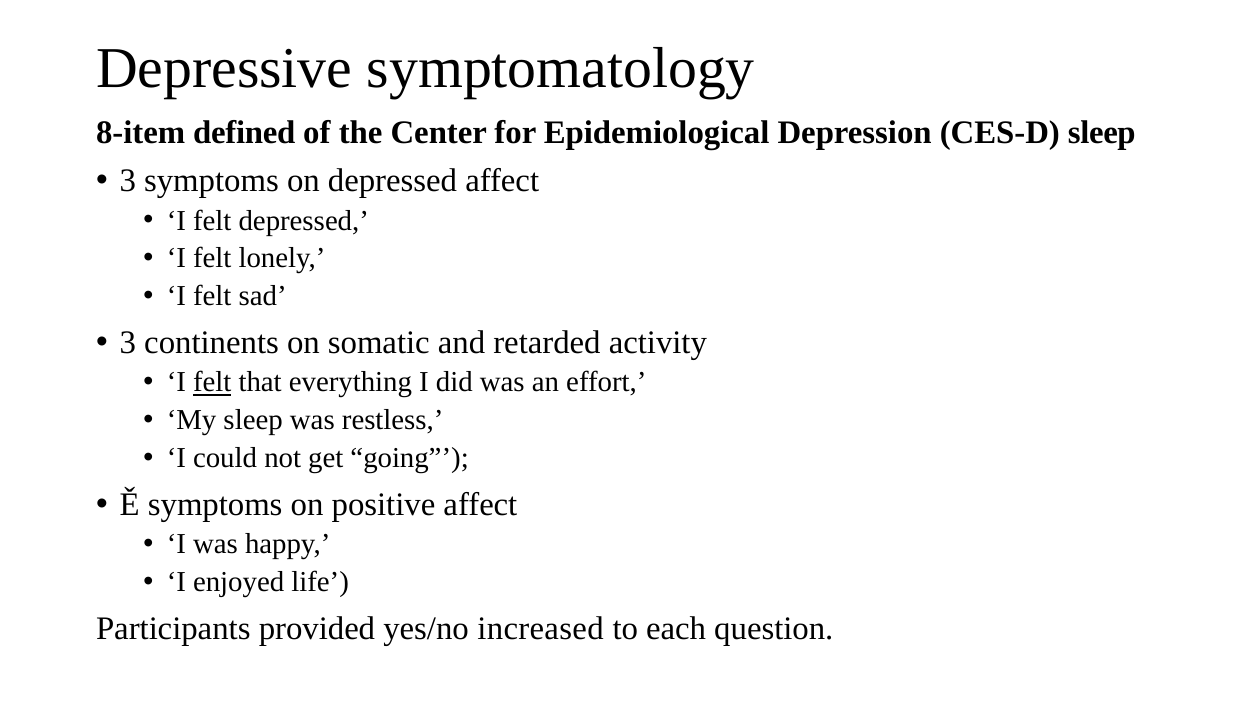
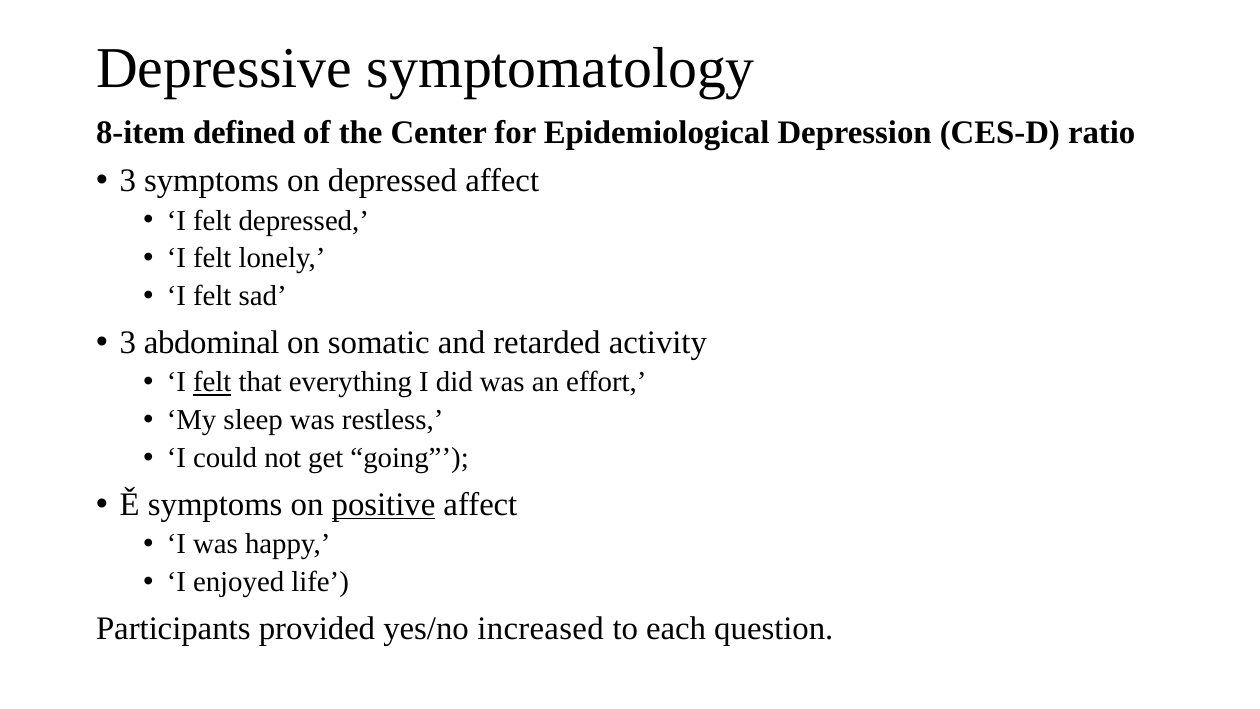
CES-D sleep: sleep -> ratio
continents: continents -> abdominal
positive underline: none -> present
